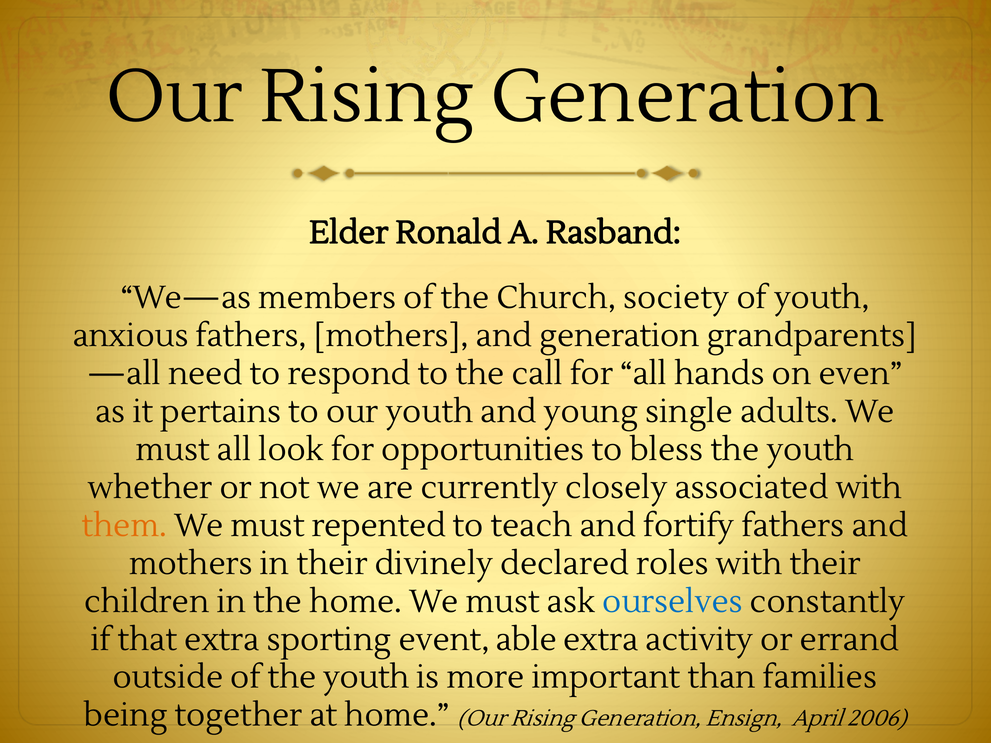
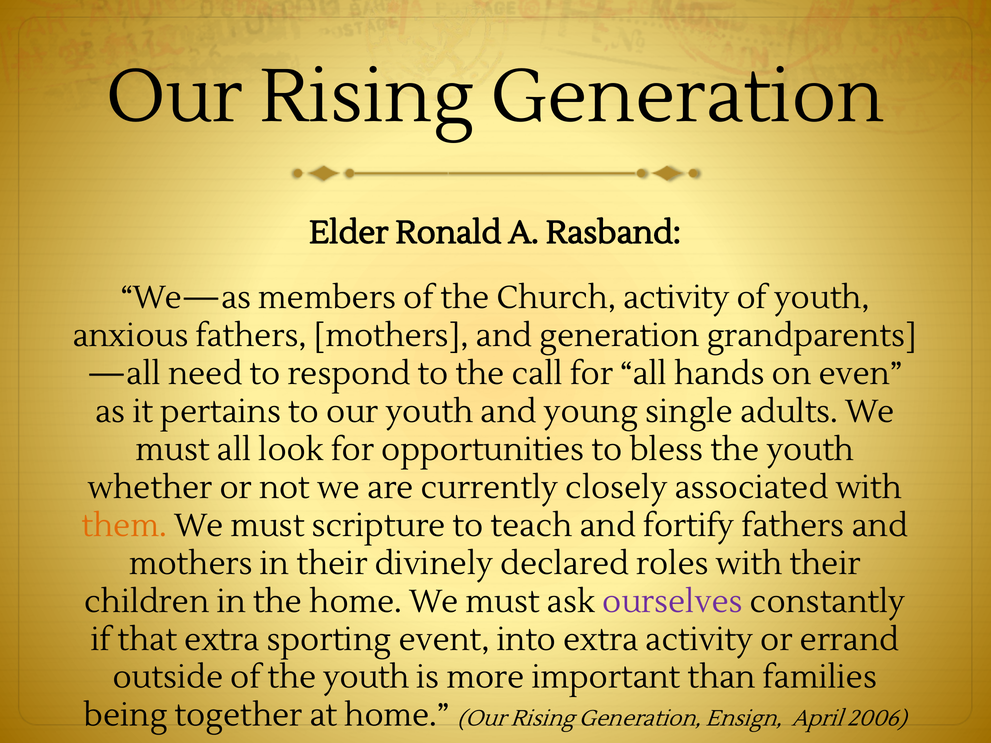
Church society: society -> activity
repented: repented -> scripture
ourselves colour: blue -> purple
able: able -> into
